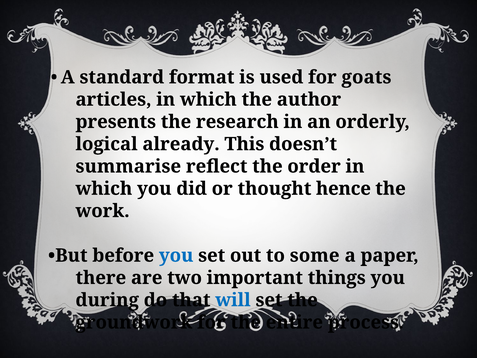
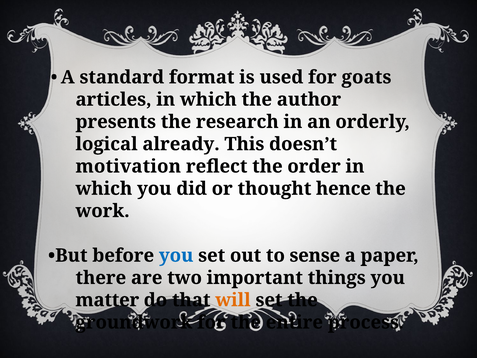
summarise: summarise -> motivation
some: some -> sense
during: during -> matter
will colour: blue -> orange
